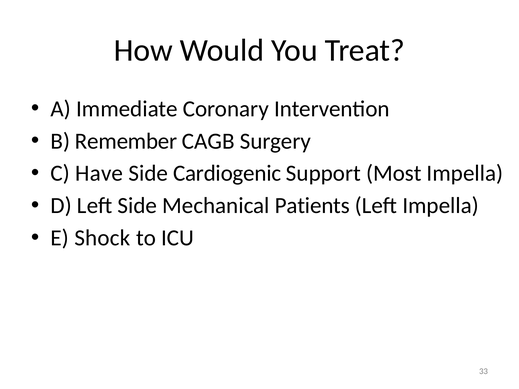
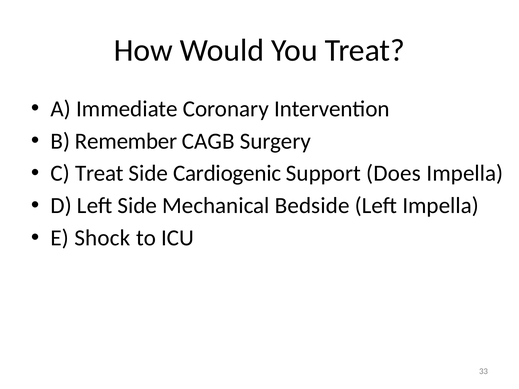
C Have: Have -> Treat
Most: Most -> Does
Patients: Patients -> Bedside
